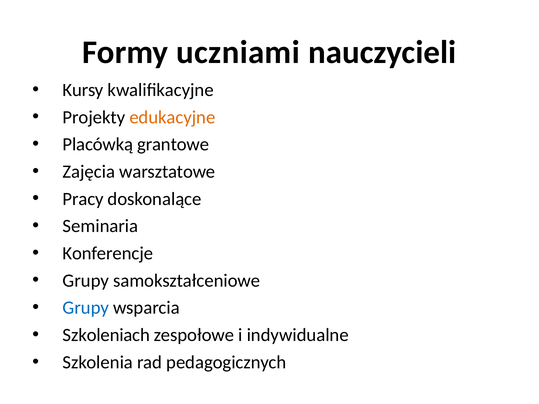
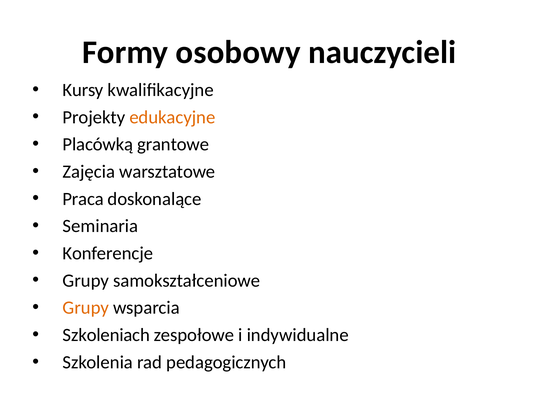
uczniami: uczniami -> osobowy
Pracy: Pracy -> Praca
Grupy at (86, 308) colour: blue -> orange
